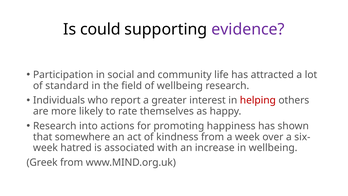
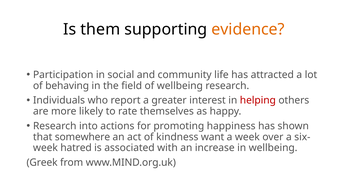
could: could -> them
evidence colour: purple -> orange
standard: standard -> behaving
kindness from: from -> want
